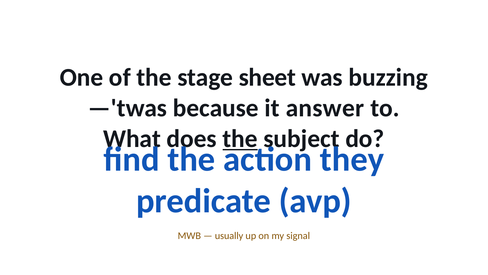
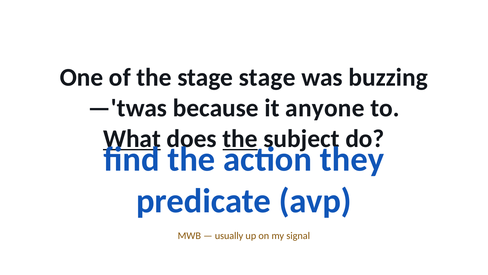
stage sheet: sheet -> stage
answer: answer -> anyone
What underline: none -> present
